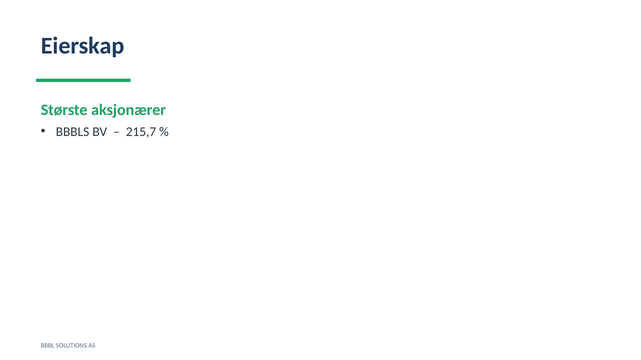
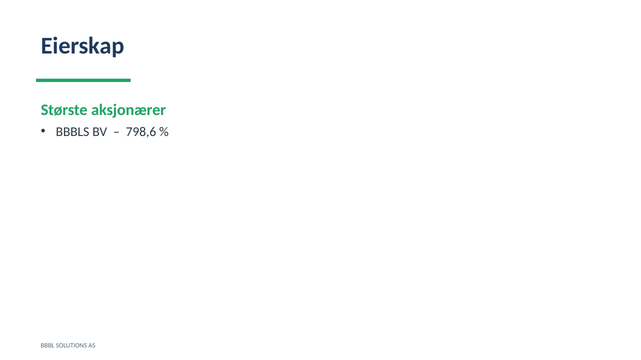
215,7: 215,7 -> 798,6
